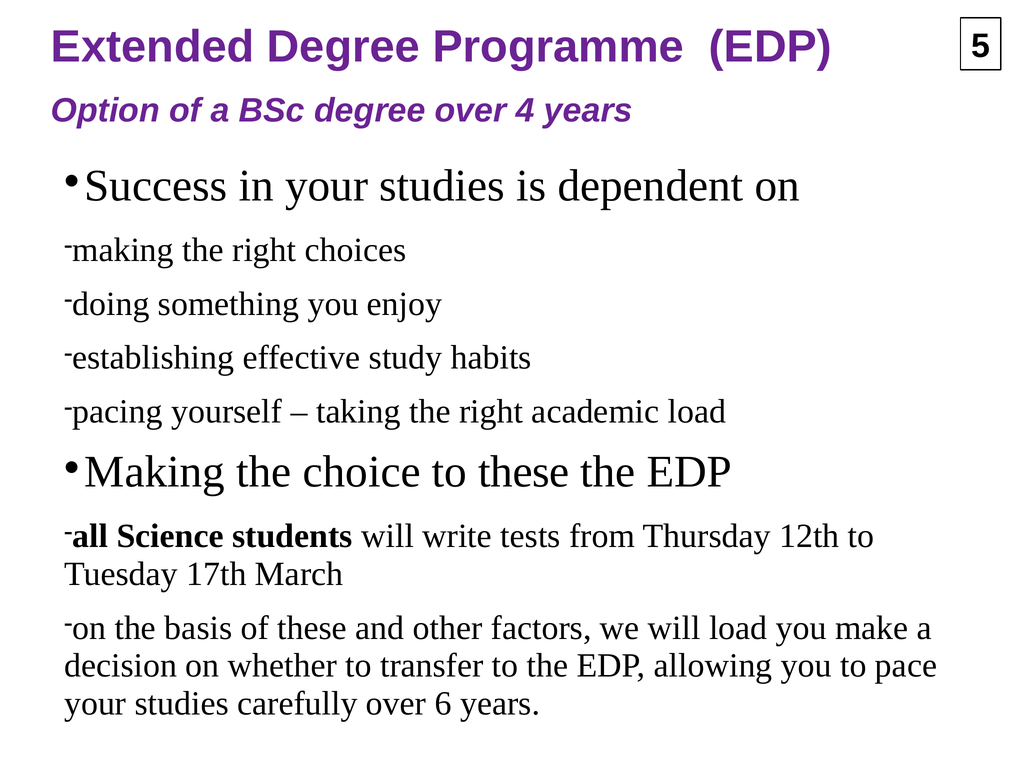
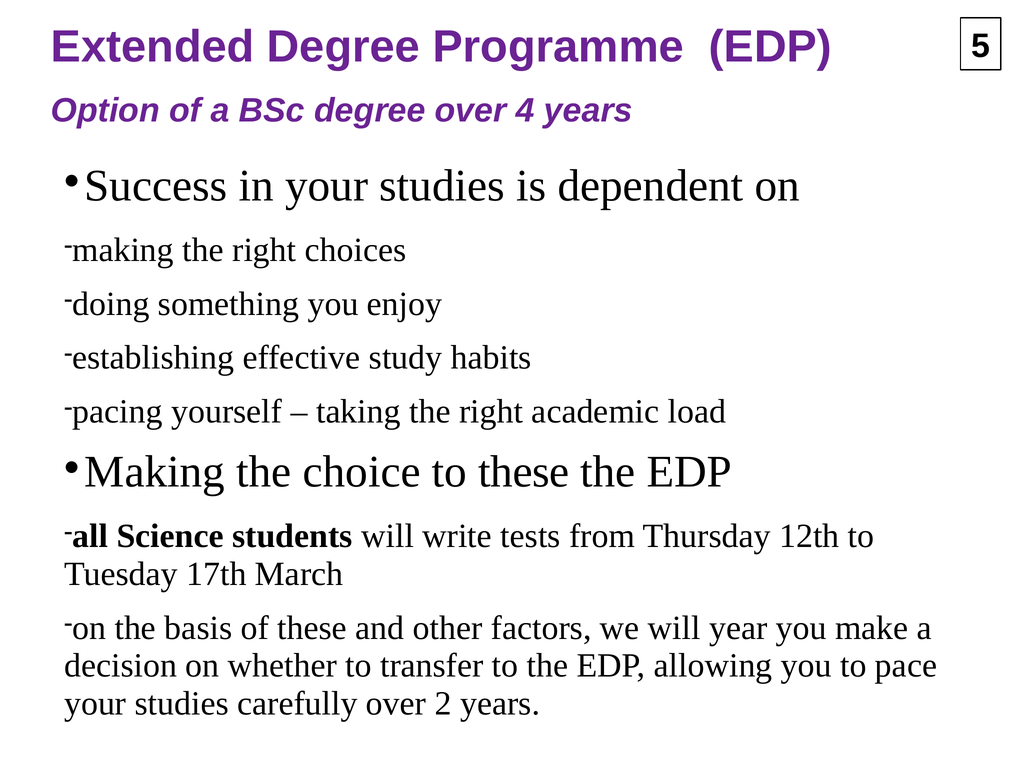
will load: load -> year
6: 6 -> 2
